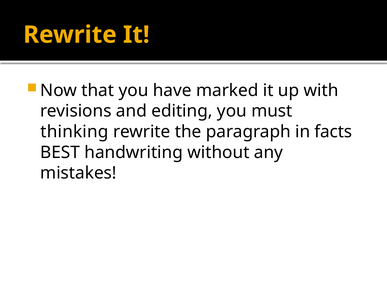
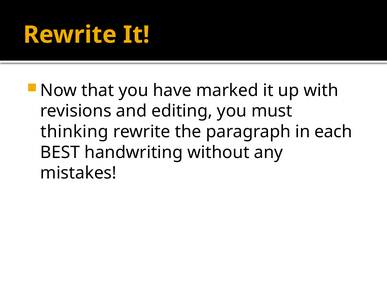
facts: facts -> each
